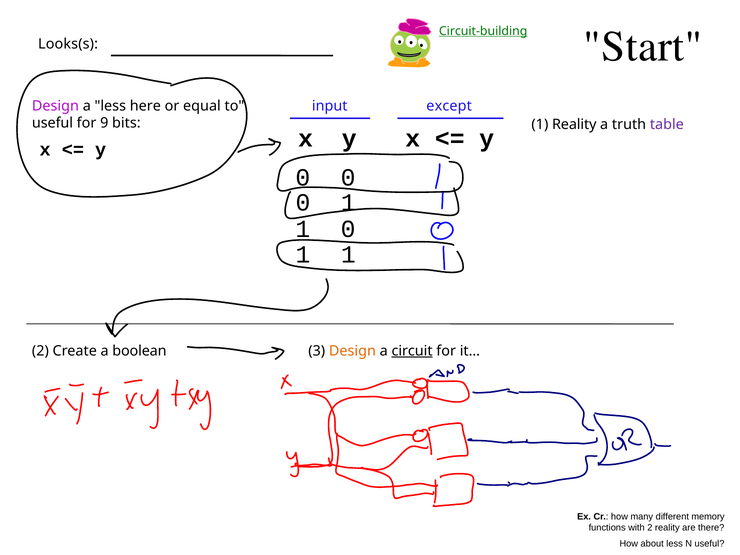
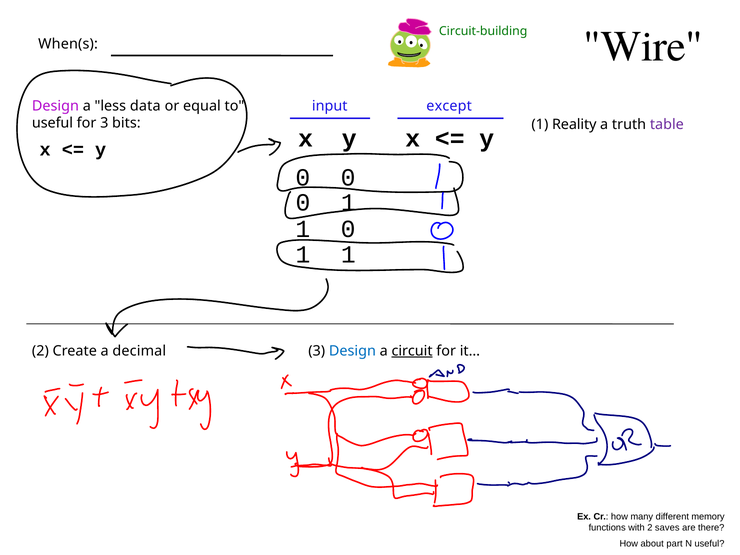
Circuit-building underline: present -> none
Start: Start -> Wire
Looks(s: Looks(s -> When(s
here: here -> data
for 9: 9 -> 3
Design at (352, 351) colour: orange -> blue
boolean: boolean -> decimal
2 reality: reality -> saves
about less: less -> part
